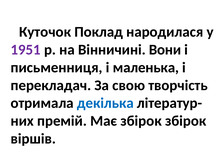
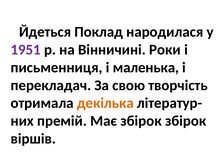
Куточок: Куточок -> Йдеться
Вони: Вони -> Роки
декілька colour: blue -> orange
